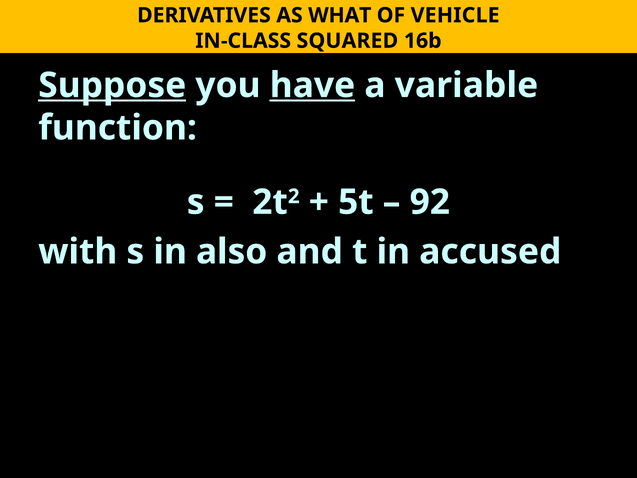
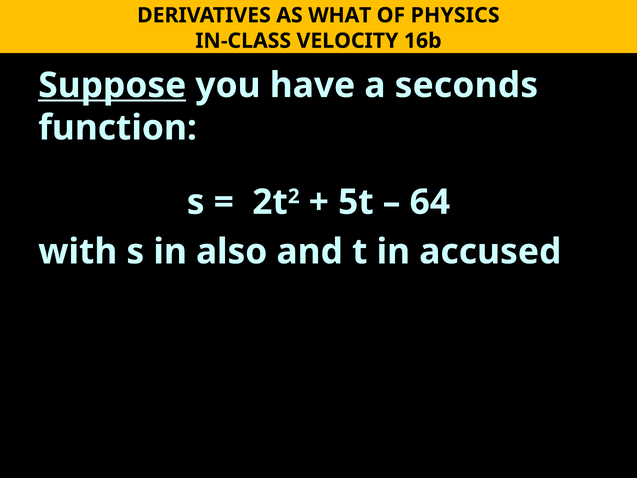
VEHICLE: VEHICLE -> PHYSICS
SQUARED: SQUARED -> VELOCITY
have underline: present -> none
variable: variable -> seconds
92: 92 -> 64
